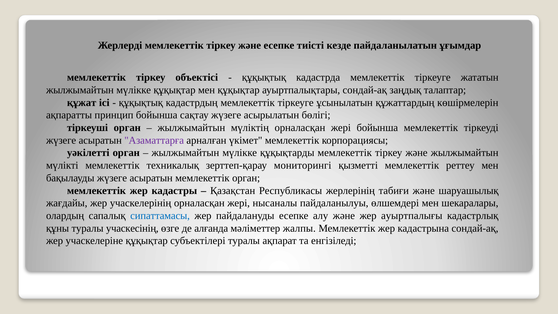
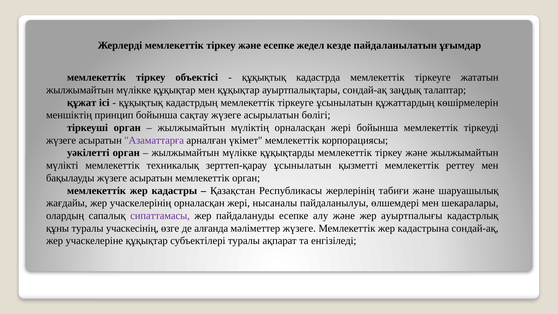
тиісті: тиісті -> жедел
ақпаратты: ақпаратты -> меншіктің
зерттеп-қарау мониторингі: мониторингі -> ұсынылатын
сипаттамасы colour: blue -> purple
мәліметтер жалпы: жалпы -> жүзеге
